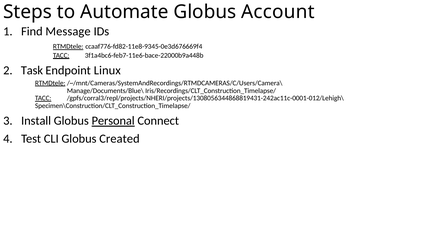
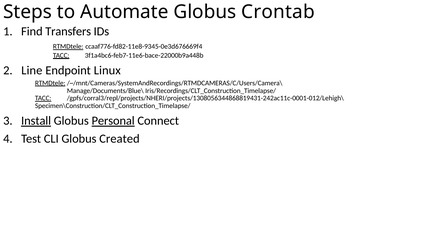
Account: Account -> Crontab
Message: Message -> Transfers
Task: Task -> Line
Install underline: none -> present
